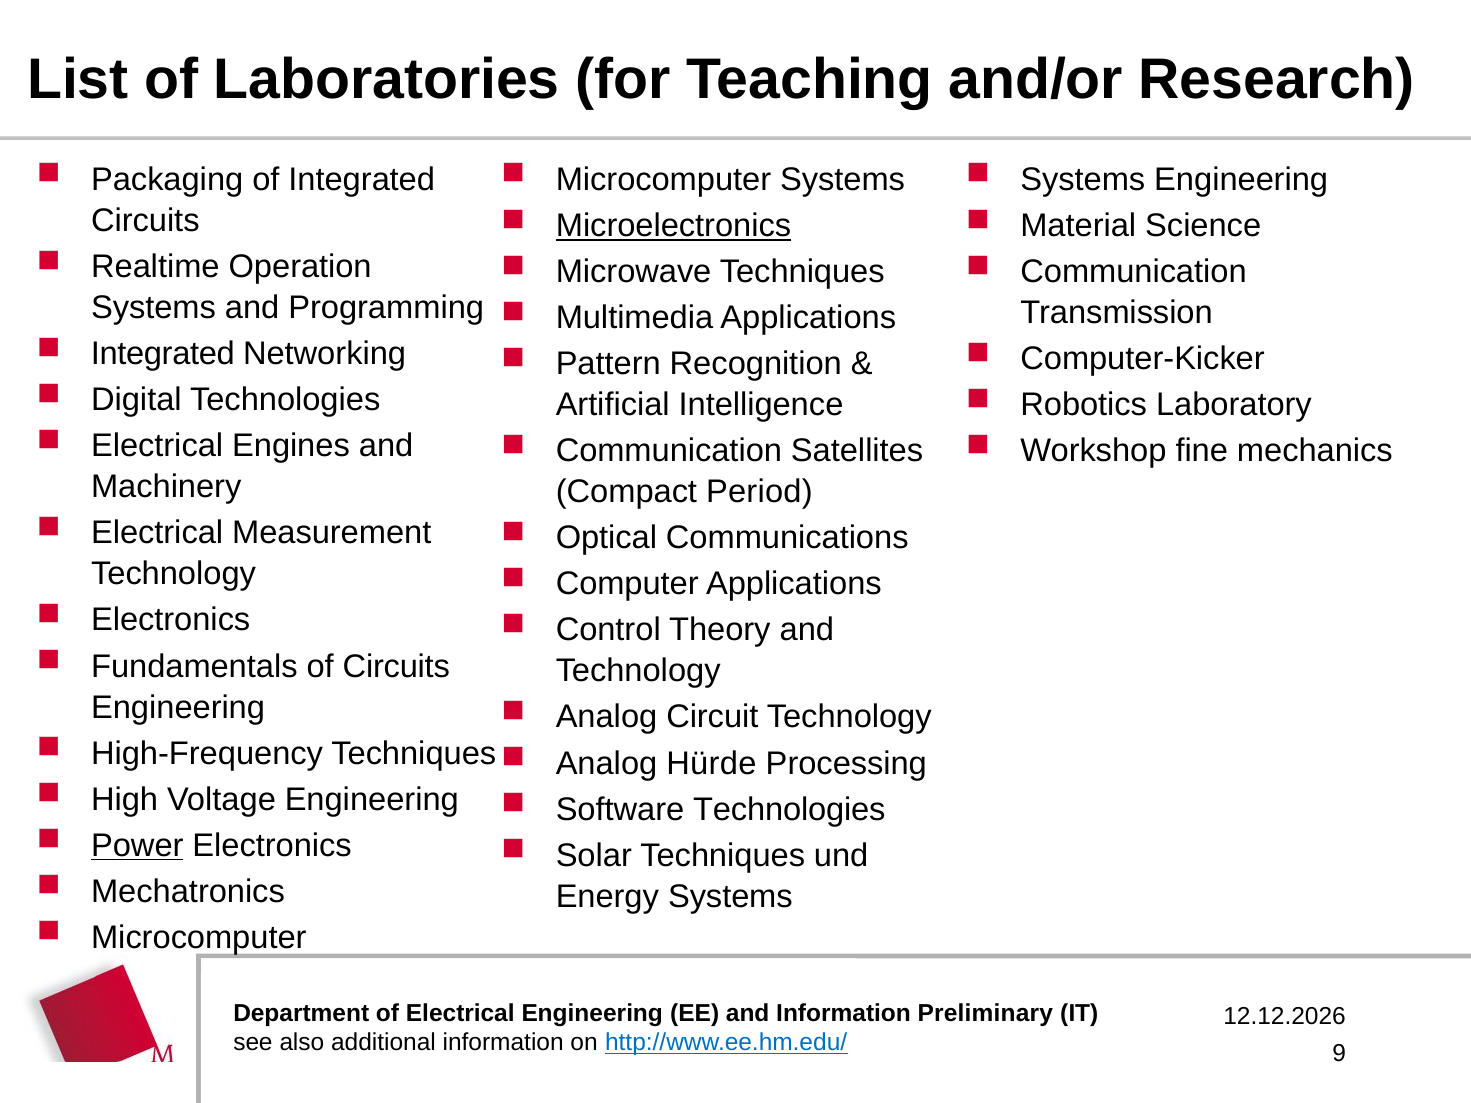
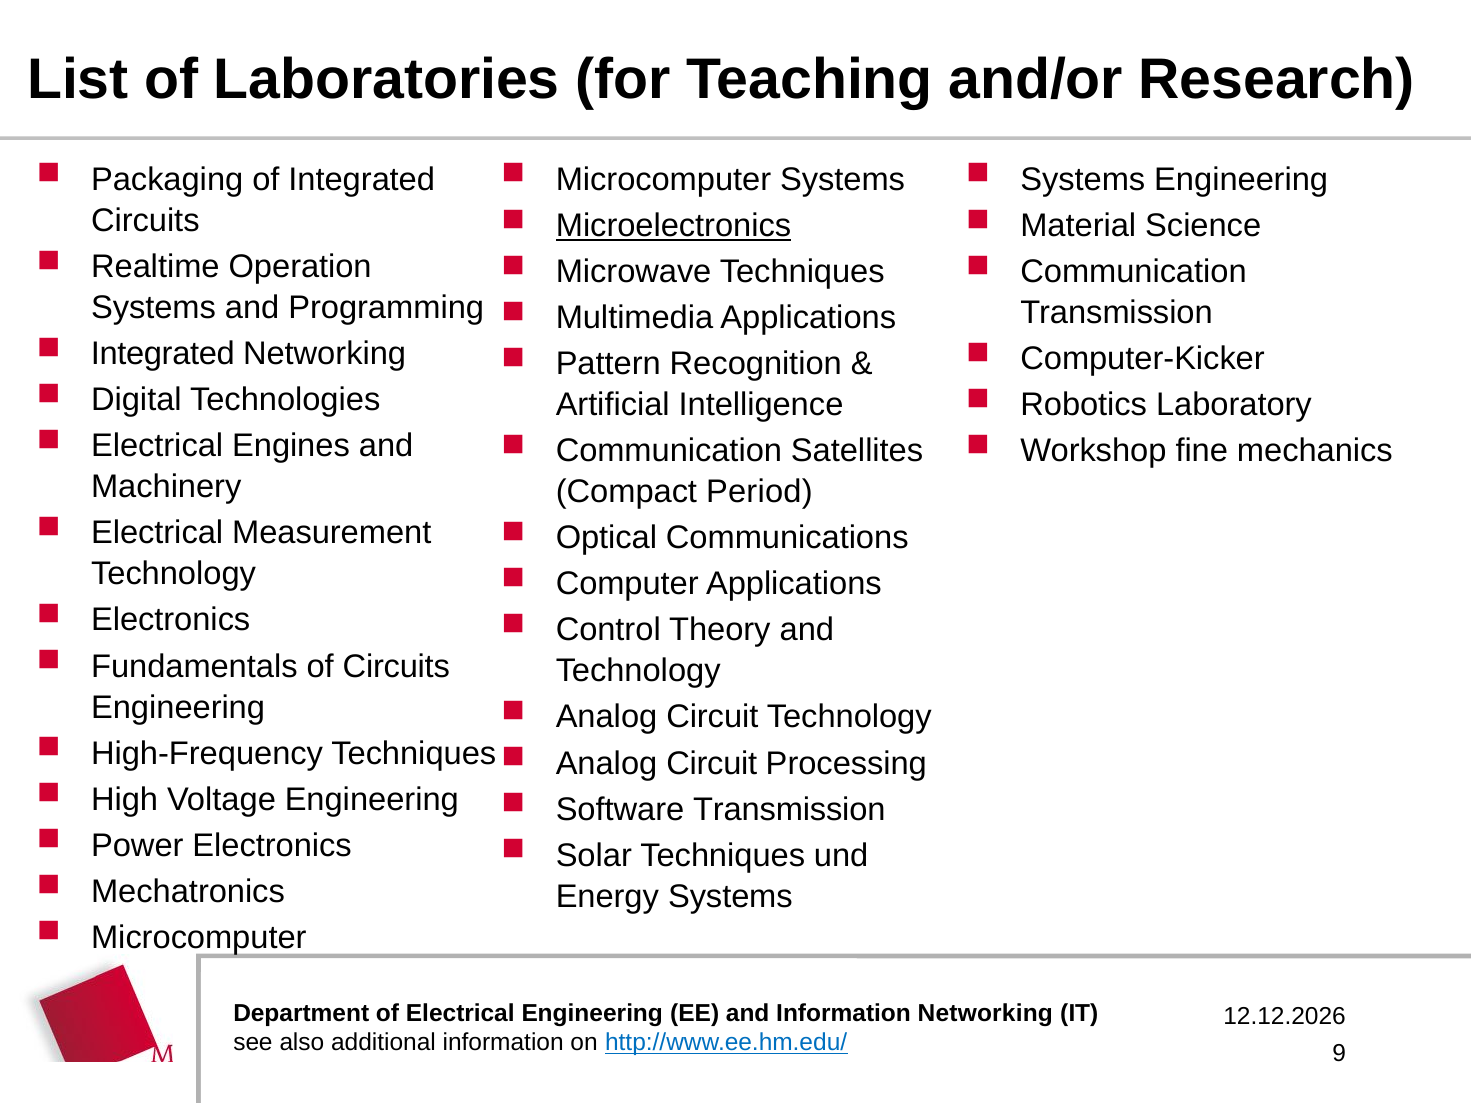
Hürde at (711, 763): Hürde -> Circuit
Software Technologies: Technologies -> Transmission
Power underline: present -> none
Preliminary at (985, 1013): Preliminary -> Networking
